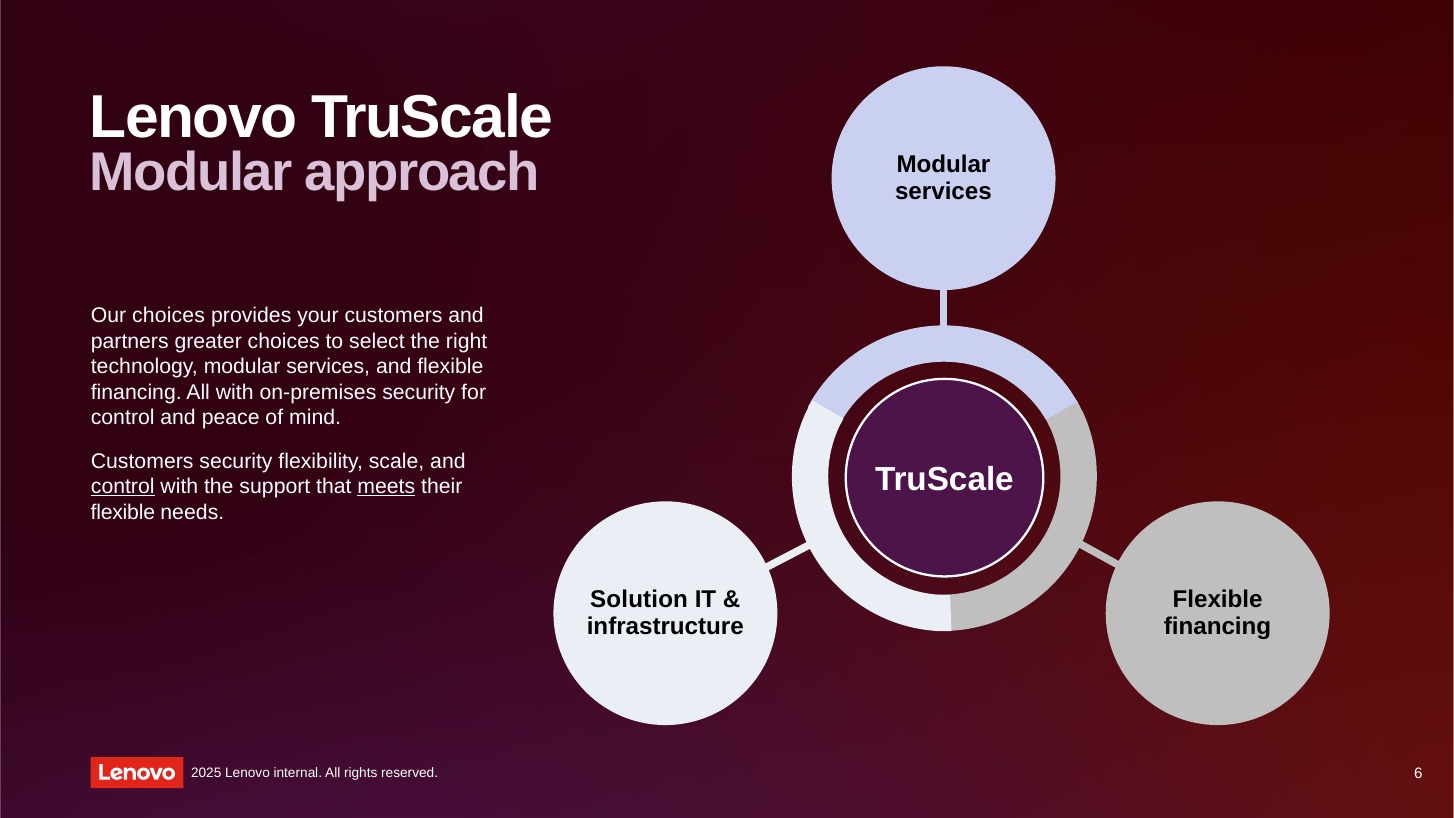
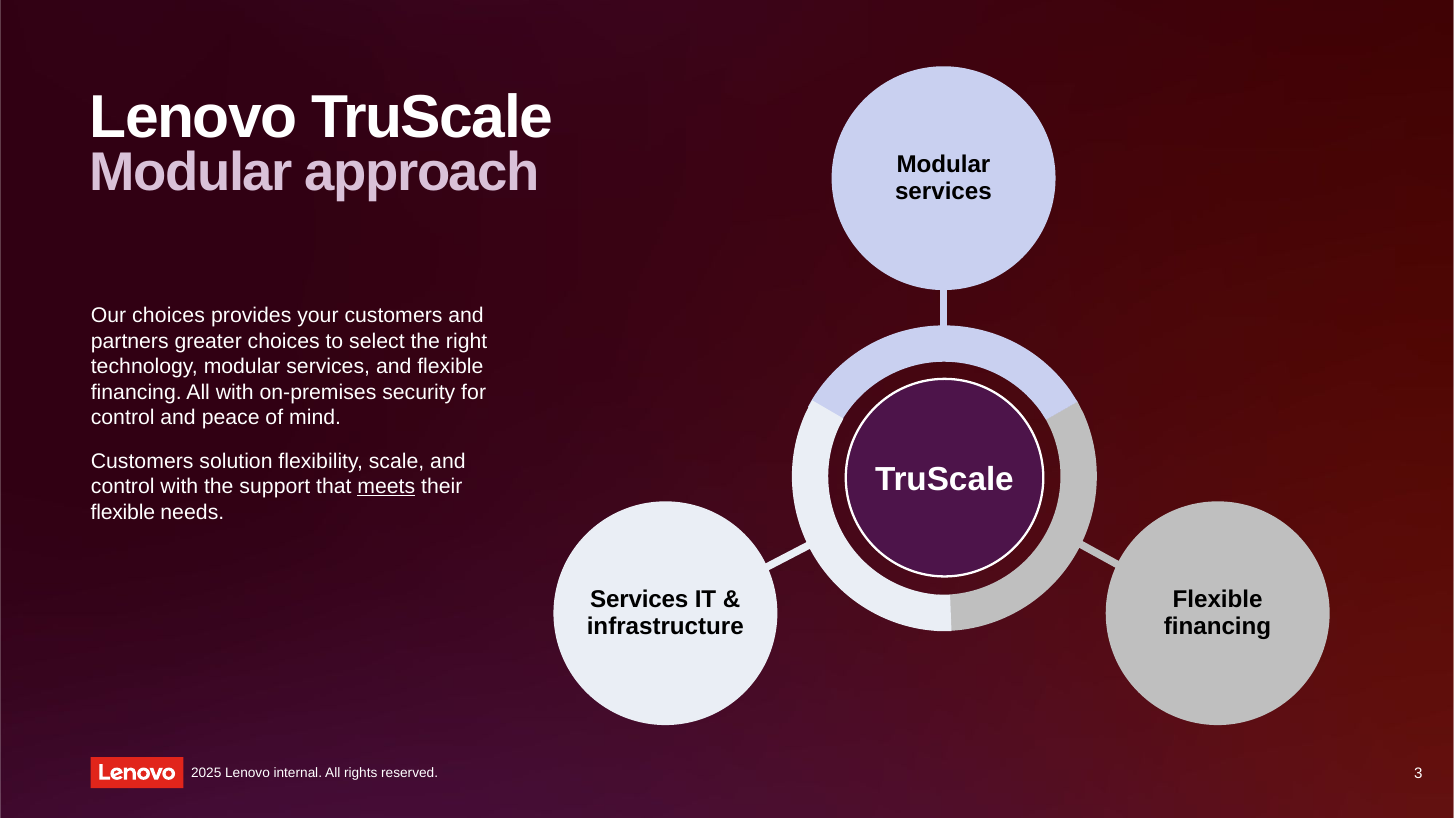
Customers security: security -> solution
control at (123, 487) underline: present -> none
Solution at (639, 600): Solution -> Services
6: 6 -> 3
